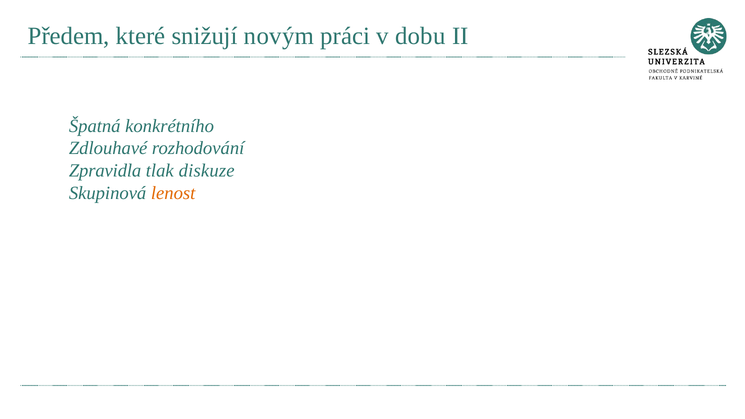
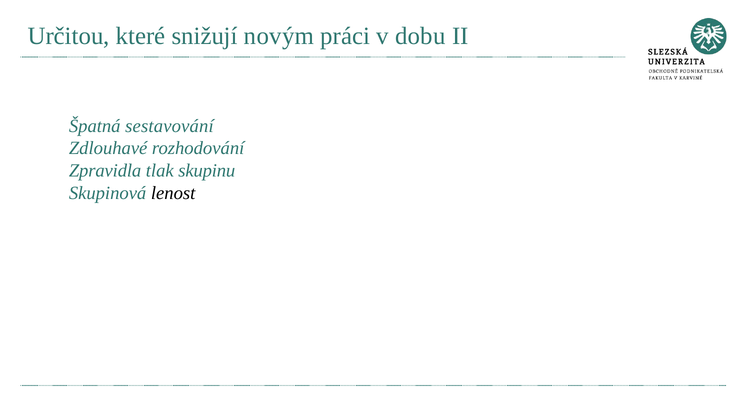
Předem: Předem -> Určitou
konkrétního: konkrétního -> sestavování
diskuze: diskuze -> skupinu
lenost colour: orange -> black
